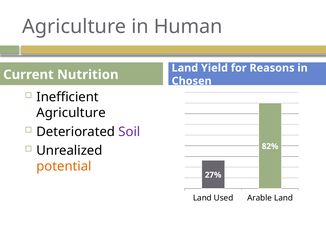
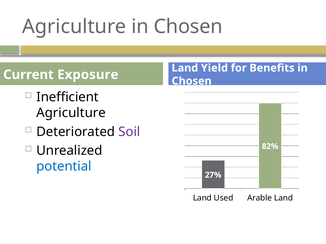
Agriculture in Human: Human -> Chosen
Reasons: Reasons -> Benefits
Nutrition: Nutrition -> Exposure
potential colour: orange -> blue
